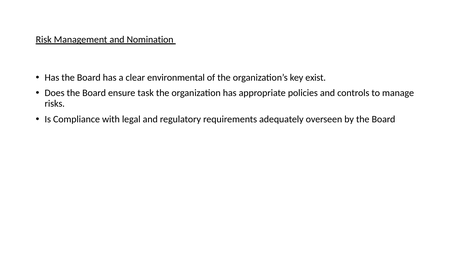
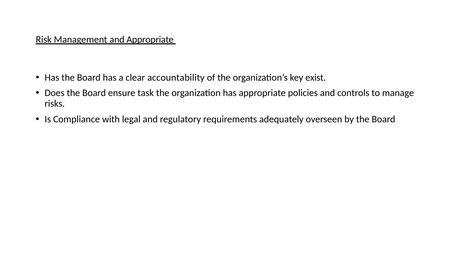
and Nomination: Nomination -> Appropriate
environmental: environmental -> accountability
